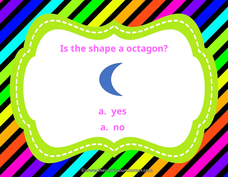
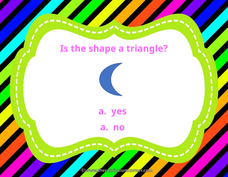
octagon: octagon -> triangle
